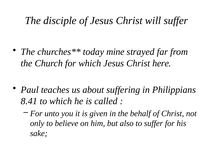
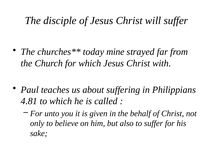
here: here -> with
8.41: 8.41 -> 4.81
